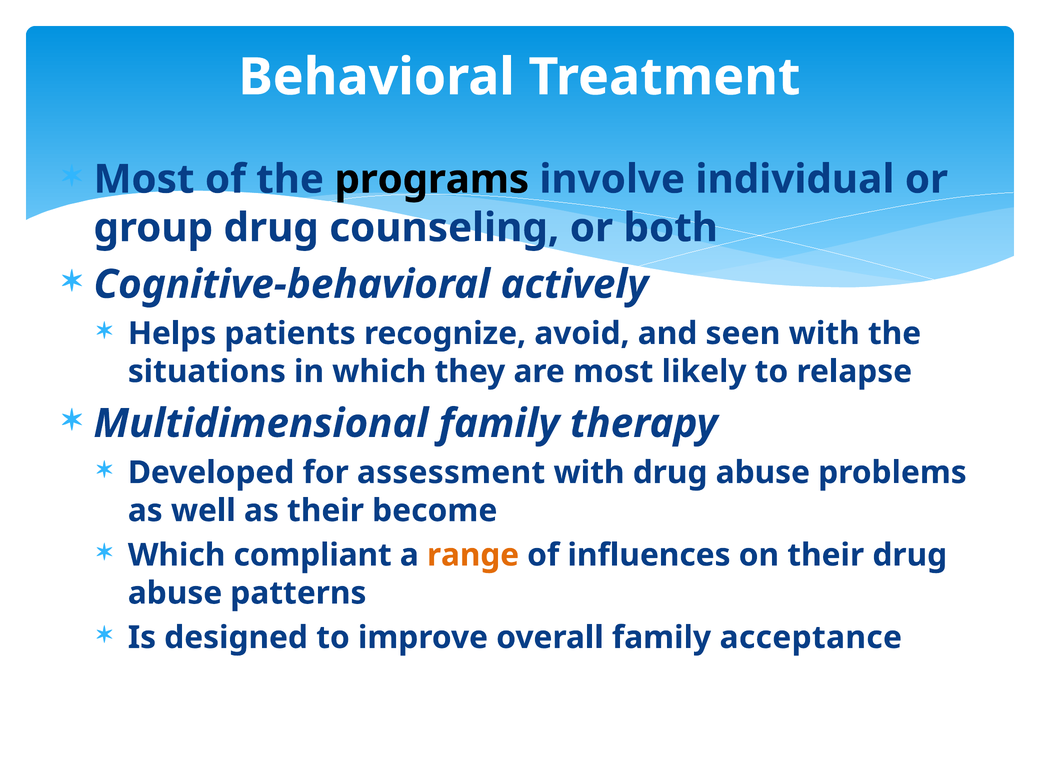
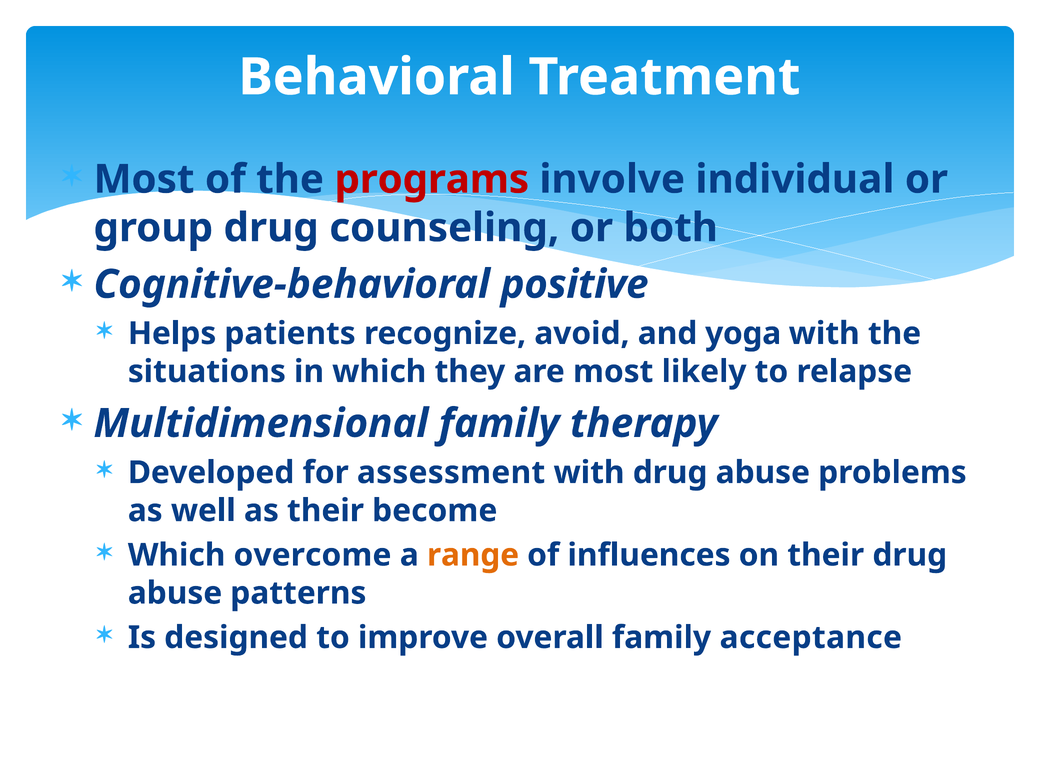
programs colour: black -> red
actively: actively -> positive
seen: seen -> yoga
compliant: compliant -> overcome
